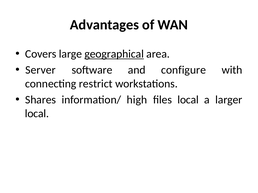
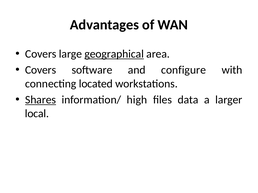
Server at (41, 70): Server -> Covers
restrict: restrict -> located
Shares underline: none -> present
files local: local -> data
